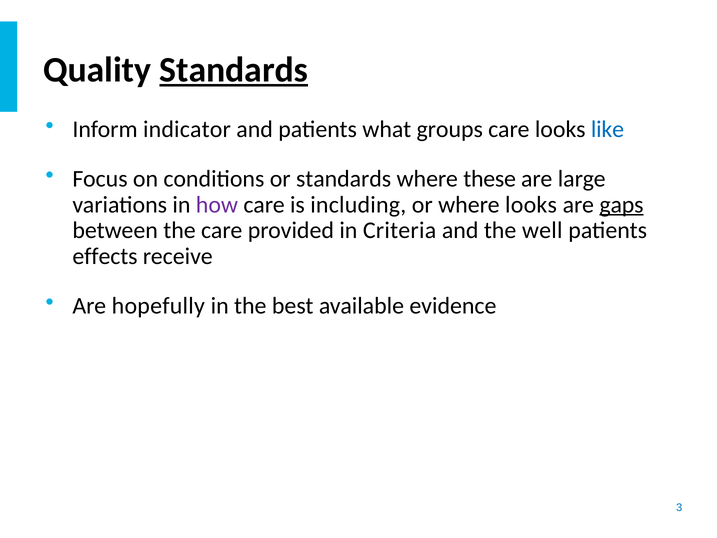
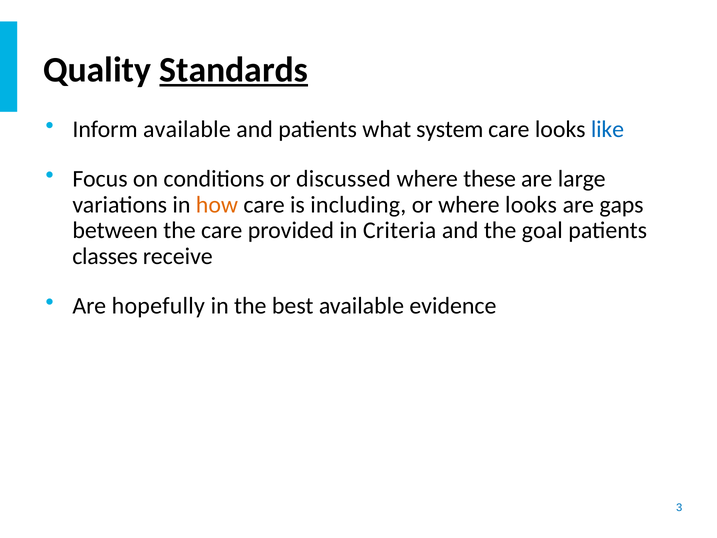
Inform indicator: indicator -> available
groups: groups -> system
or standards: standards -> discussed
how colour: purple -> orange
gaps underline: present -> none
well: well -> goal
effects: effects -> classes
